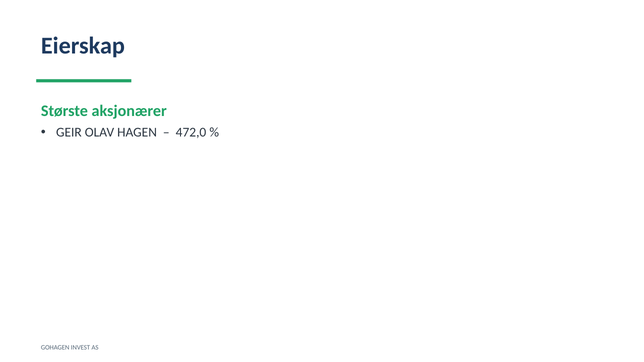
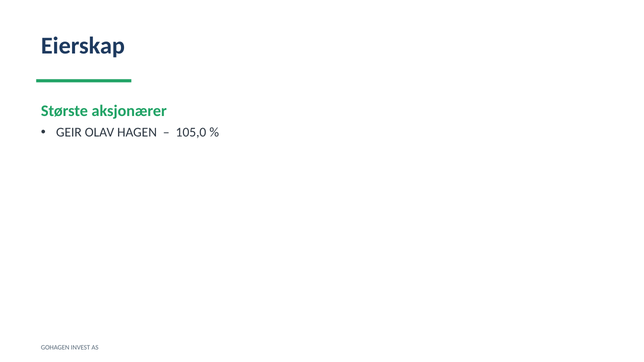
472,0: 472,0 -> 105,0
